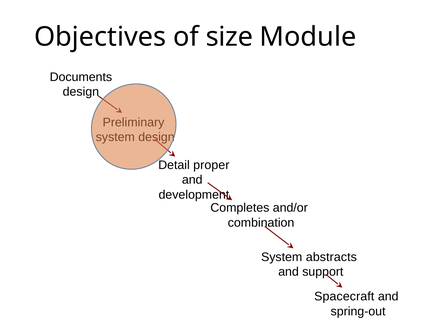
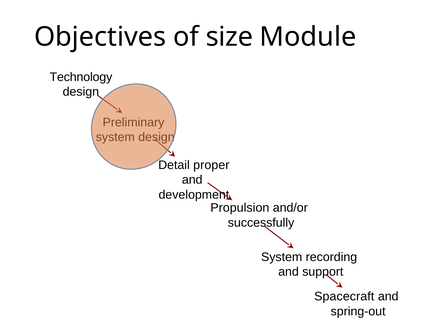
Documents: Documents -> Technology
Completes: Completes -> Propulsion
combination: combination -> successfully
abstracts: abstracts -> recording
